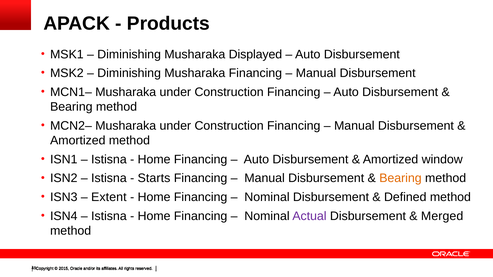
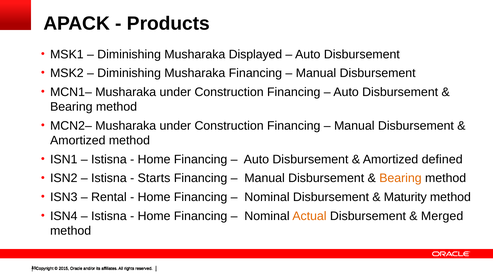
window: window -> defined
Extent: Extent -> Rental
Defined: Defined -> Maturity
Actual colour: purple -> orange
